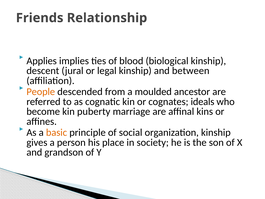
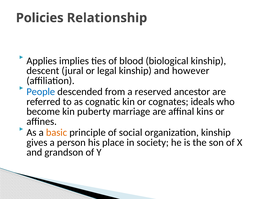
Friends: Friends -> Policies
between: between -> however
People colour: orange -> blue
moulded: moulded -> reserved
